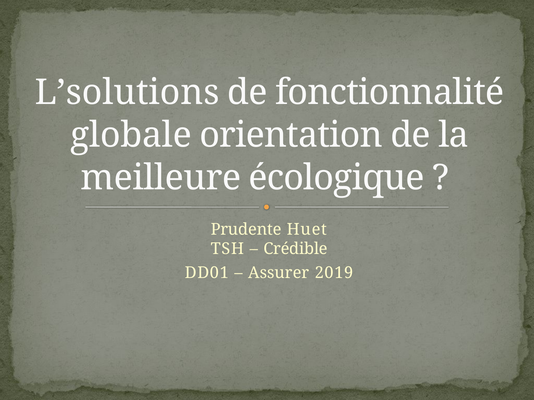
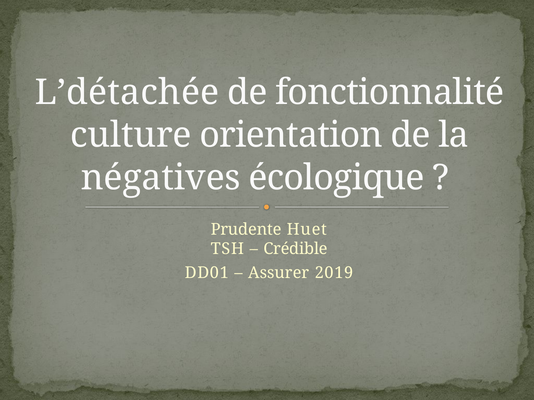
L’solutions: L’solutions -> L’détachée
globale: globale -> culture
meilleure: meilleure -> négatives
